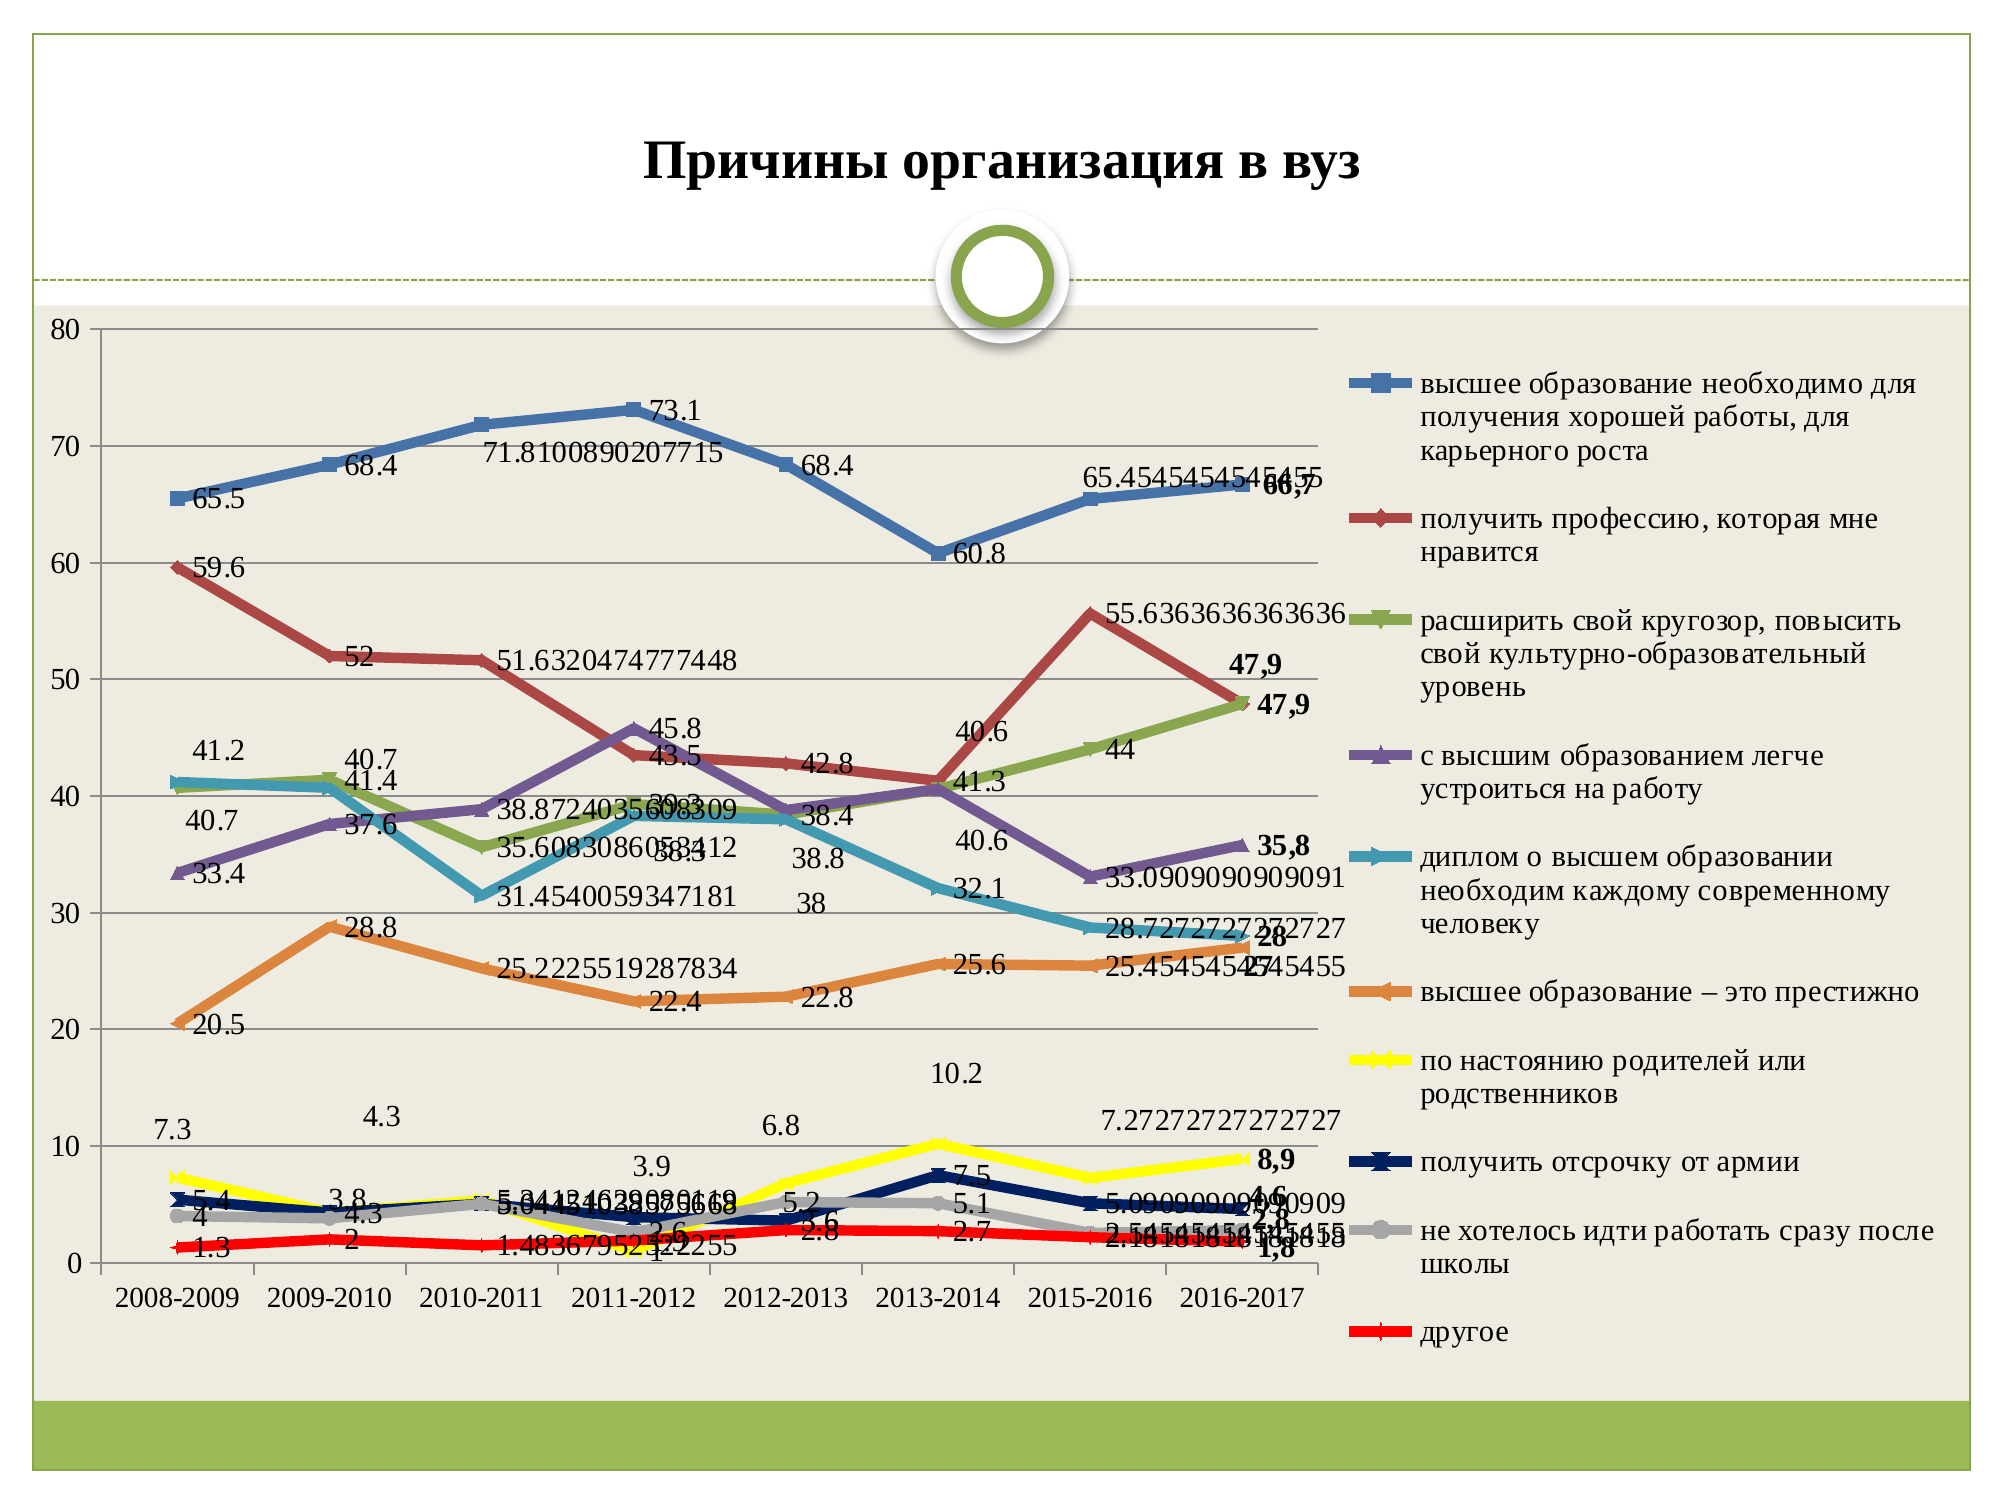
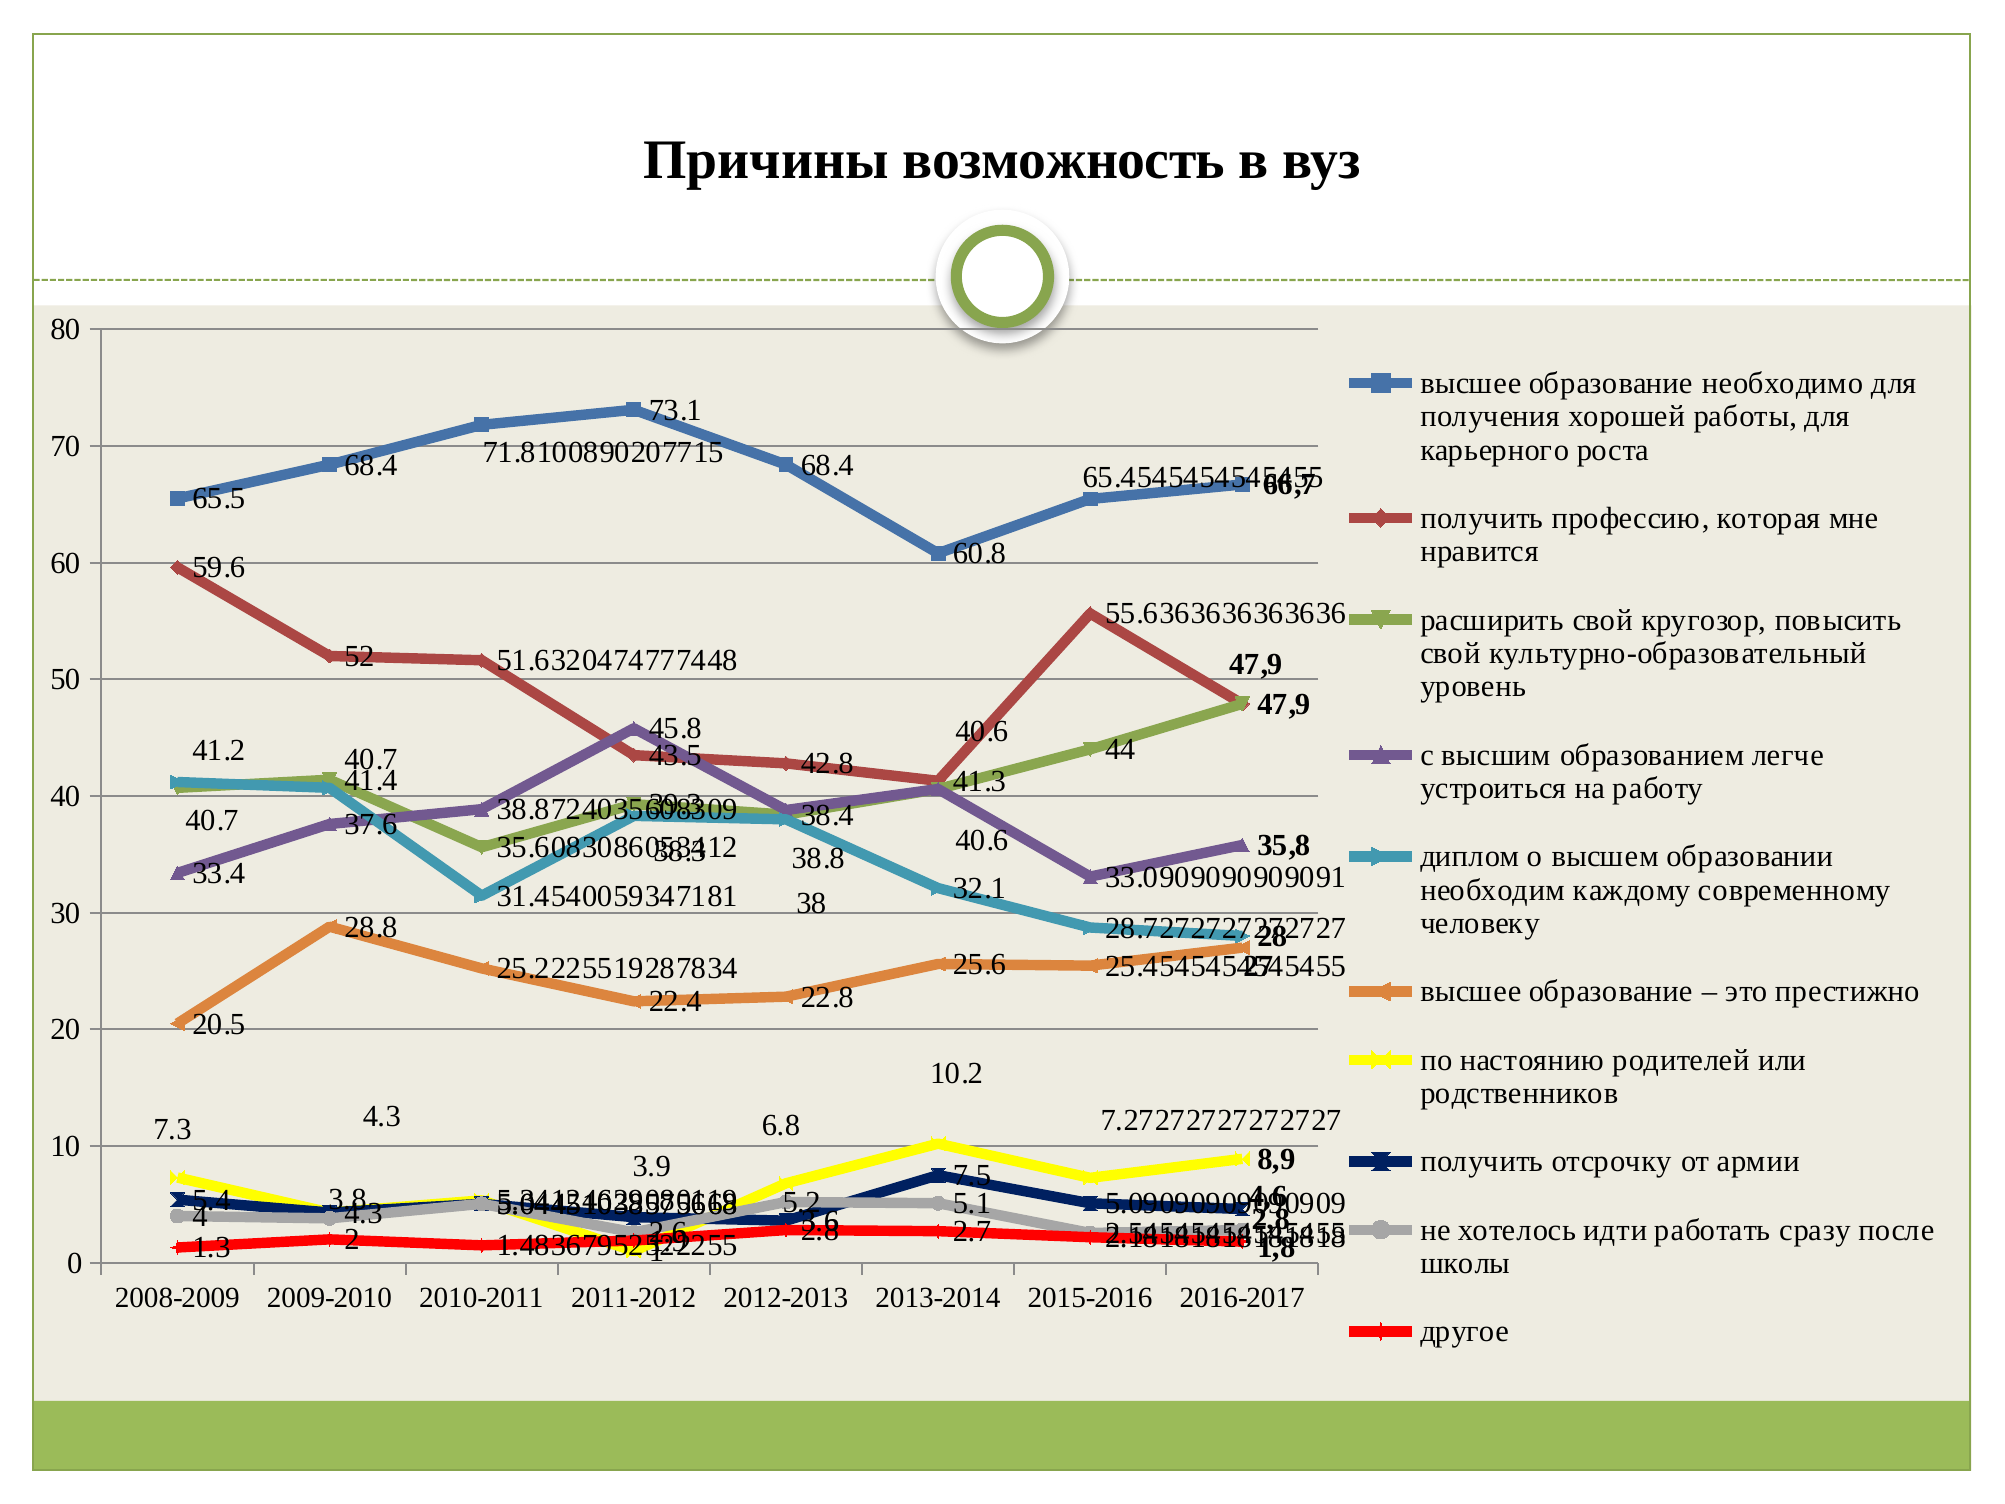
организация: организация -> возможность
